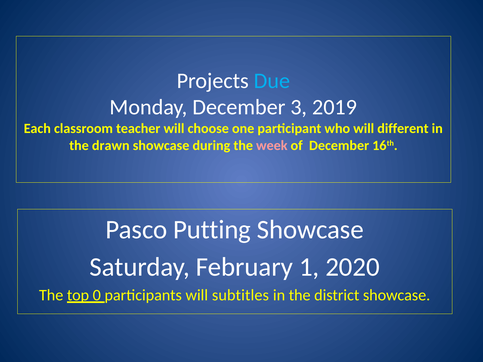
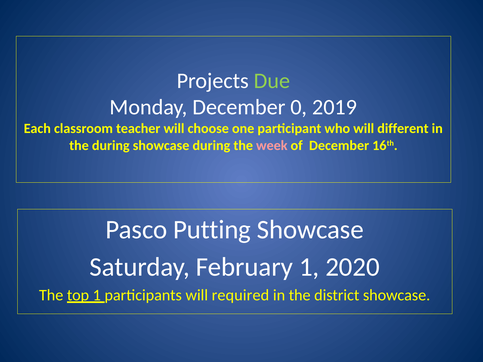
Due colour: light blue -> light green
3: 3 -> 0
the drawn: drawn -> during
top 0: 0 -> 1
subtitles: subtitles -> required
